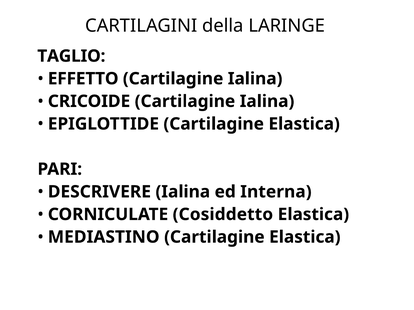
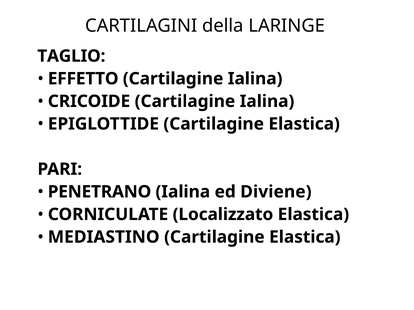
DESCRIVERE: DESCRIVERE -> PENETRANO
Interna: Interna -> Diviene
Cosiddetto: Cosiddetto -> Localizzato
